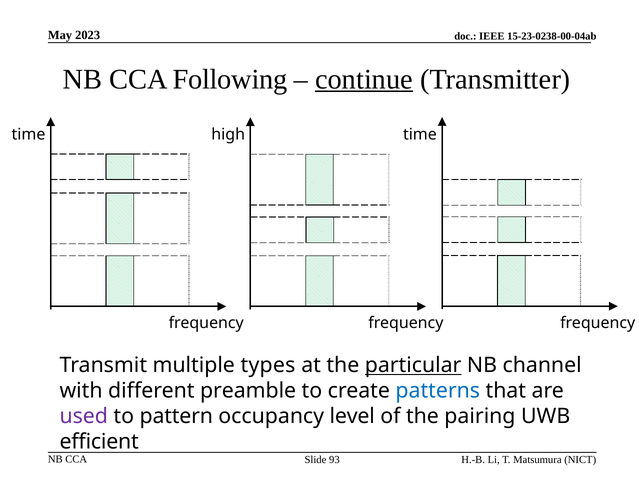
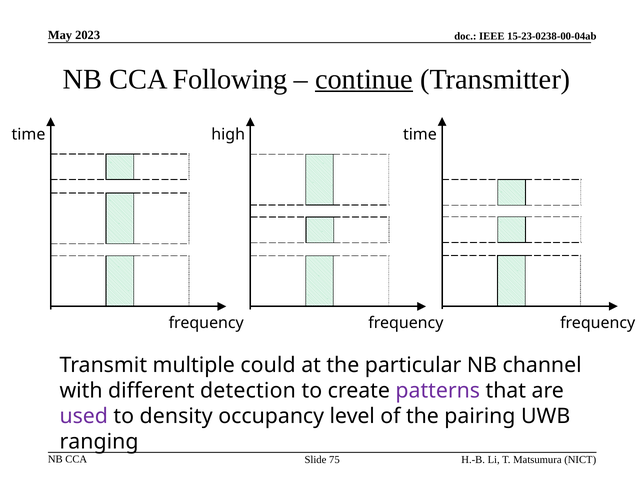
types: types -> could
particular underline: present -> none
preamble: preamble -> detection
patterns colour: blue -> purple
pattern: pattern -> density
efficient: efficient -> ranging
93: 93 -> 75
